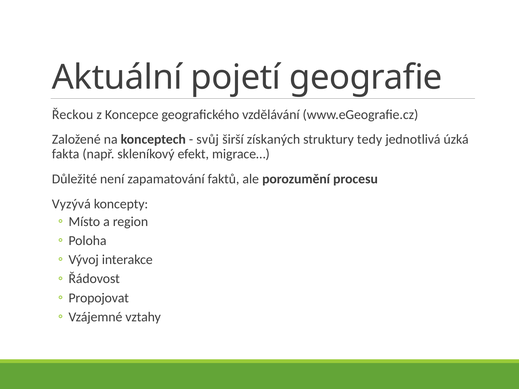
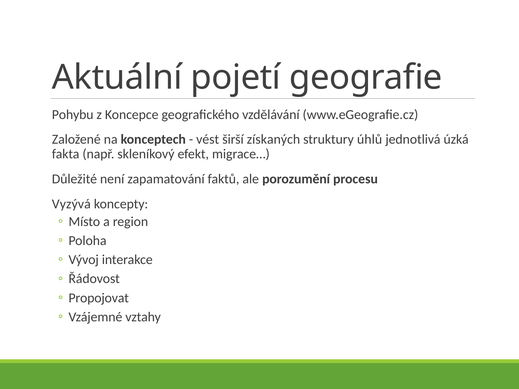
Řeckou: Řeckou -> Pohybu
svůj: svůj -> vést
tedy: tedy -> úhlů
